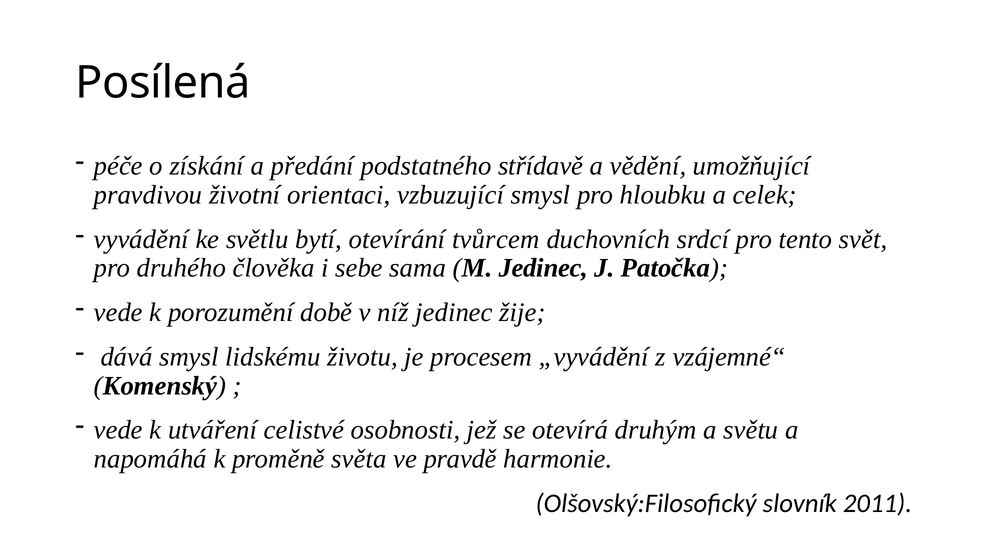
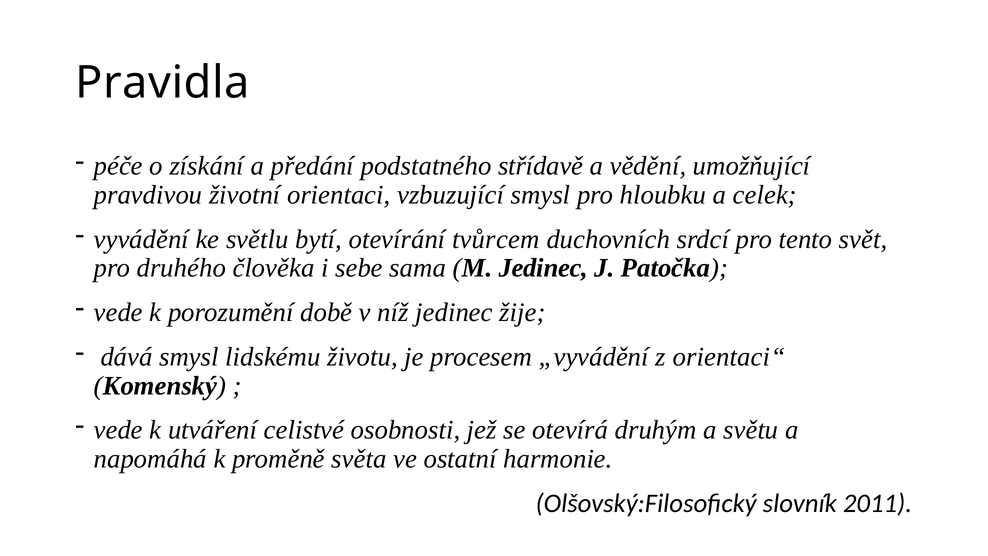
Posílená: Posílená -> Pravidla
vzájemné“: vzájemné“ -> orientaci“
pravdě: pravdě -> ostatní
